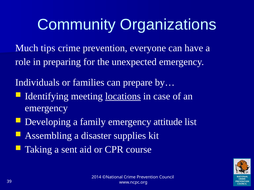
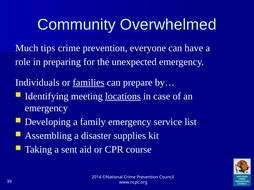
Organizations: Organizations -> Overwhelmed
families underline: none -> present
attitude: attitude -> service
